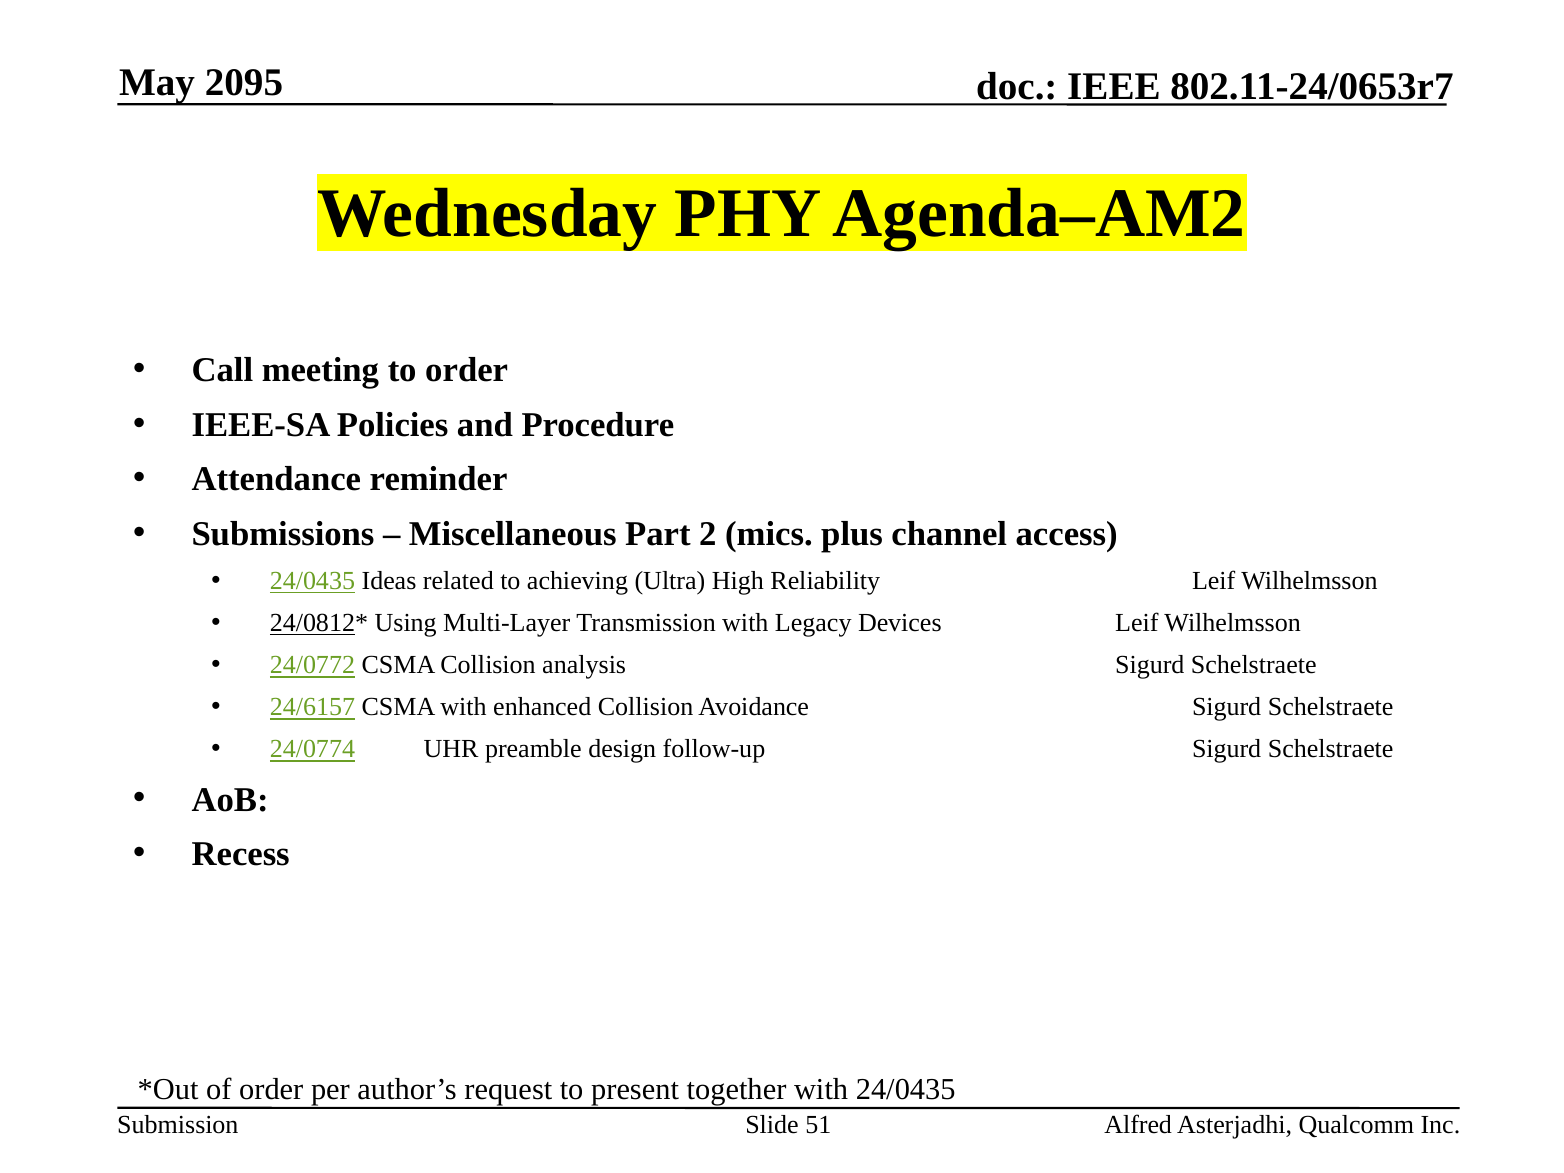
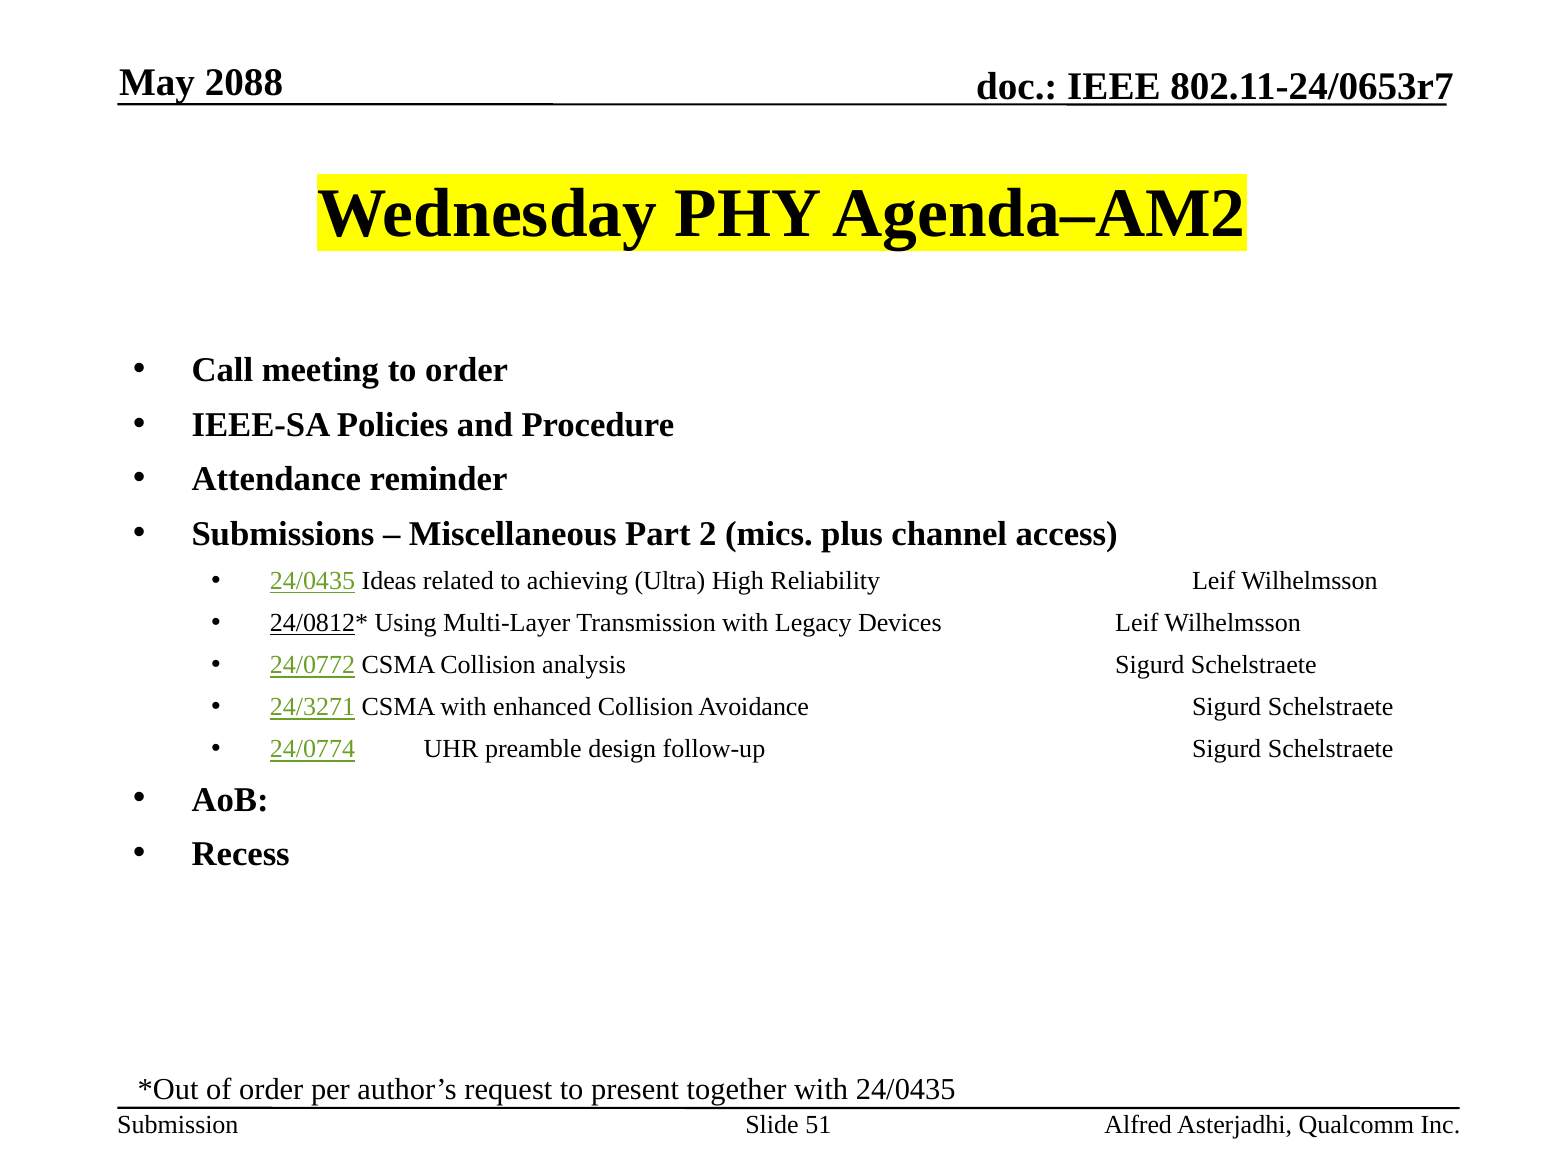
2095: 2095 -> 2088
24/6157: 24/6157 -> 24/3271
